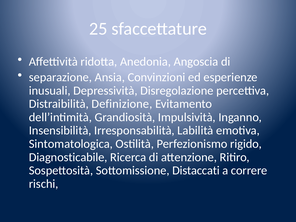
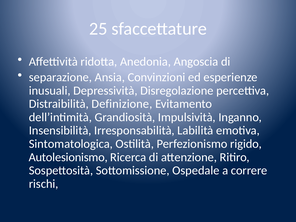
Diagnosticabile: Diagnosticabile -> Autolesionismo
Distaccati: Distaccati -> Ospedale
